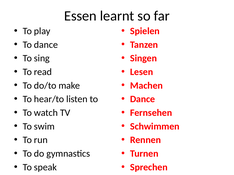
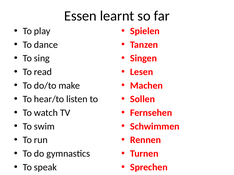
Dance at (143, 99): Dance -> Sollen
